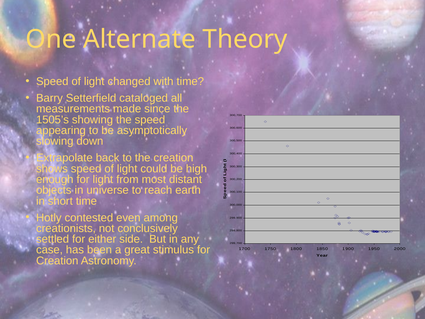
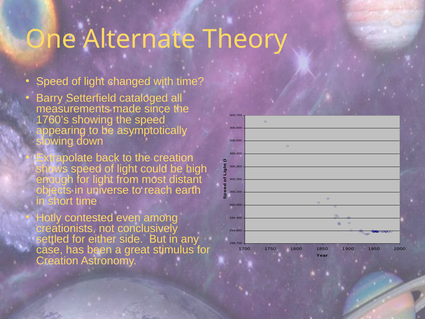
1505’s: 1505’s -> 1760’s
